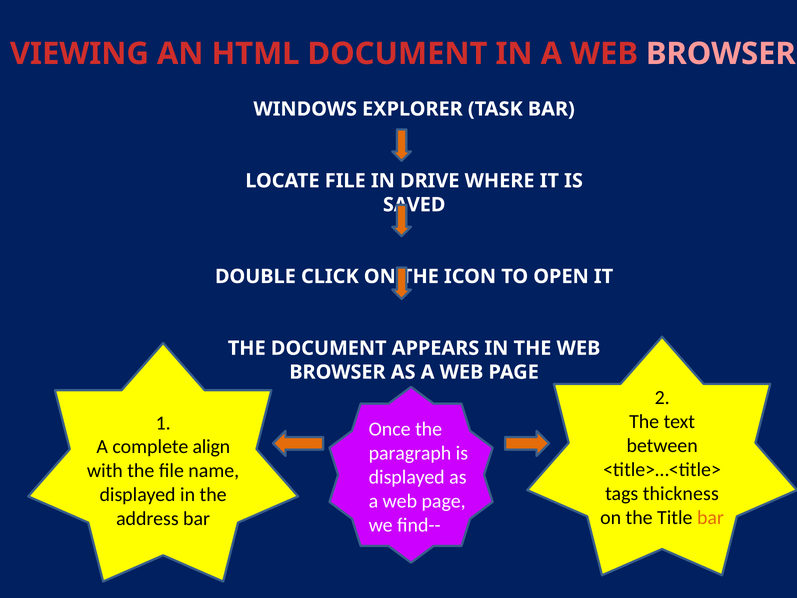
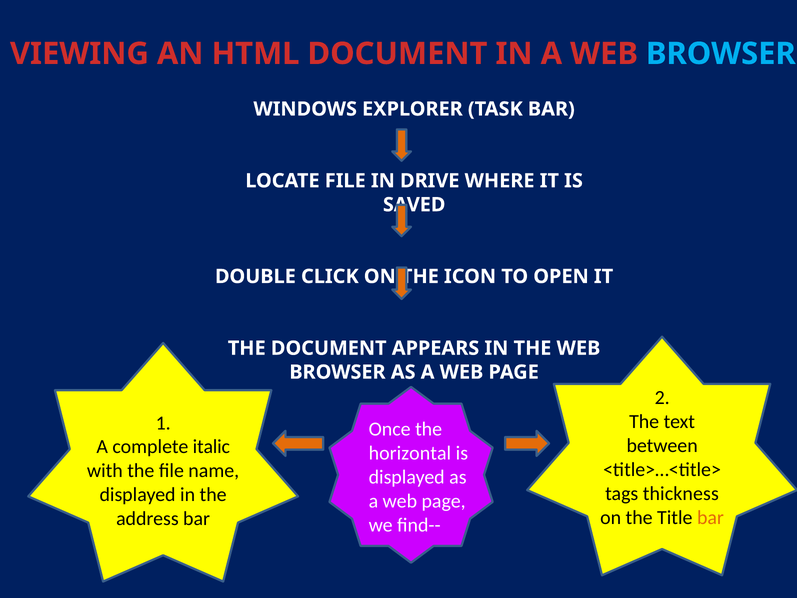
BROWSER at (721, 54) colour: pink -> light blue
align: align -> italic
paragraph: paragraph -> horizontal
